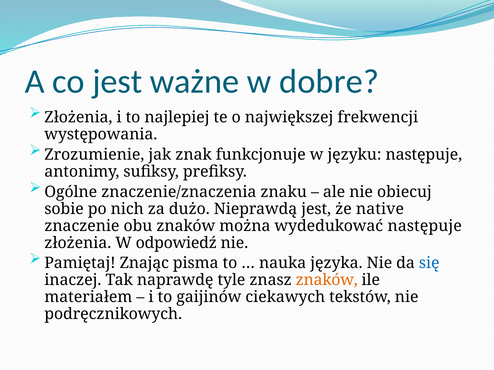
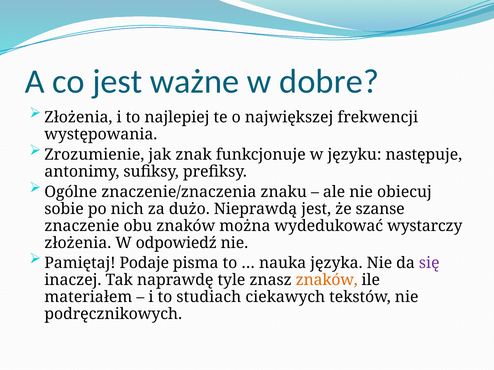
native: native -> szanse
wydedukować następuje: następuje -> wystarczy
Znając: Znając -> Podaje
się colour: blue -> purple
gaijinów: gaijinów -> studiach
